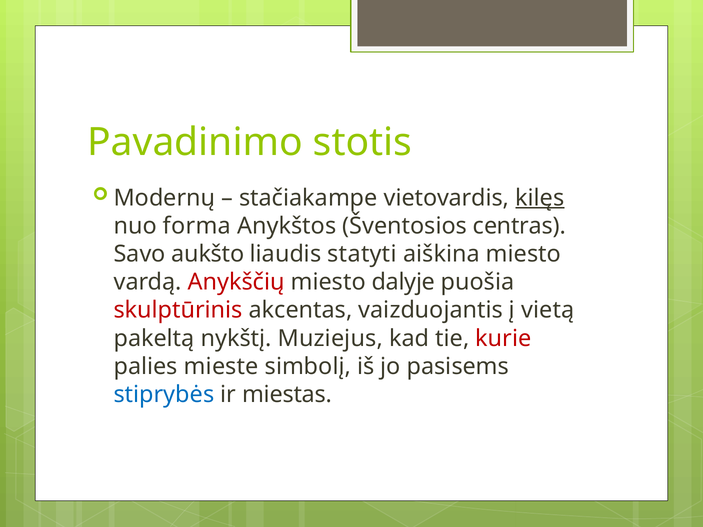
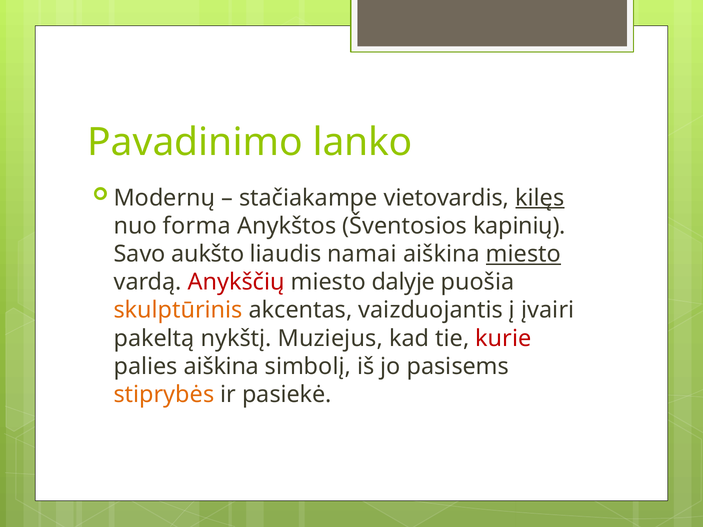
stotis: stotis -> lanko
centras: centras -> kapinių
statyti: statyti -> namai
miesto at (523, 254) underline: none -> present
skulptūrinis colour: red -> orange
vietą: vietą -> įvairi
palies mieste: mieste -> aiškina
stiprybės colour: blue -> orange
miestas: miestas -> pasiekė
